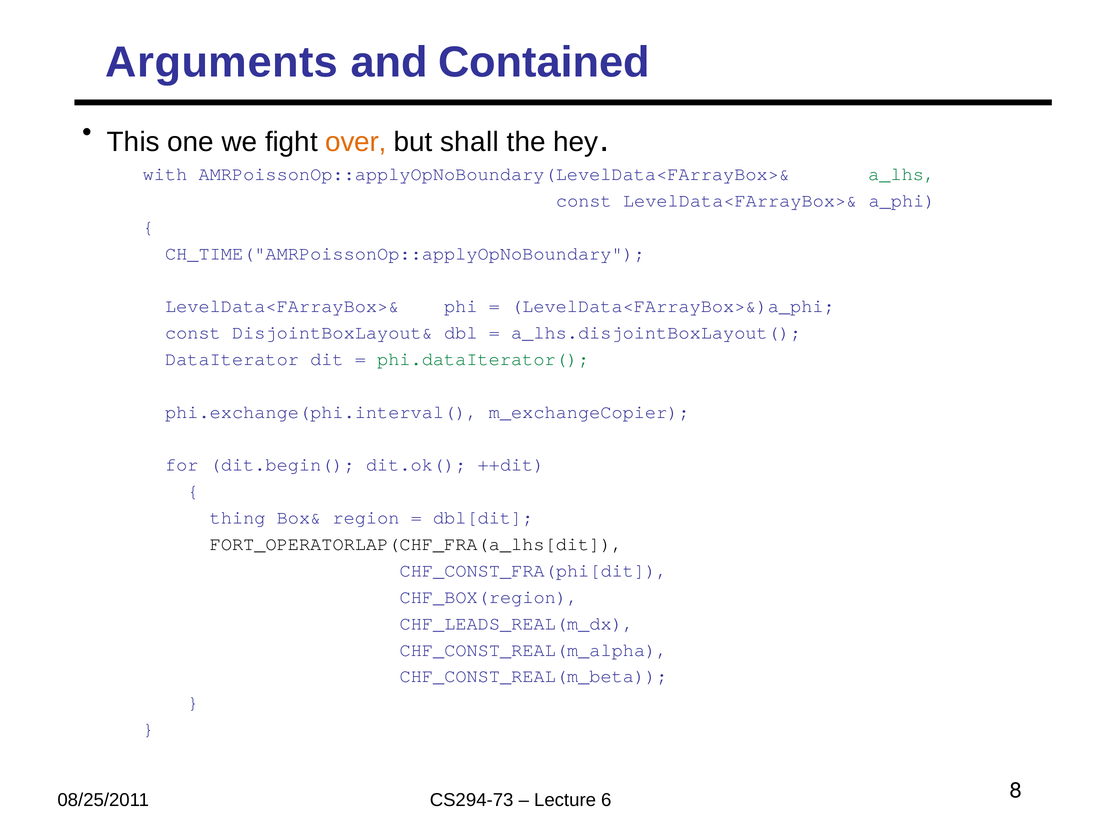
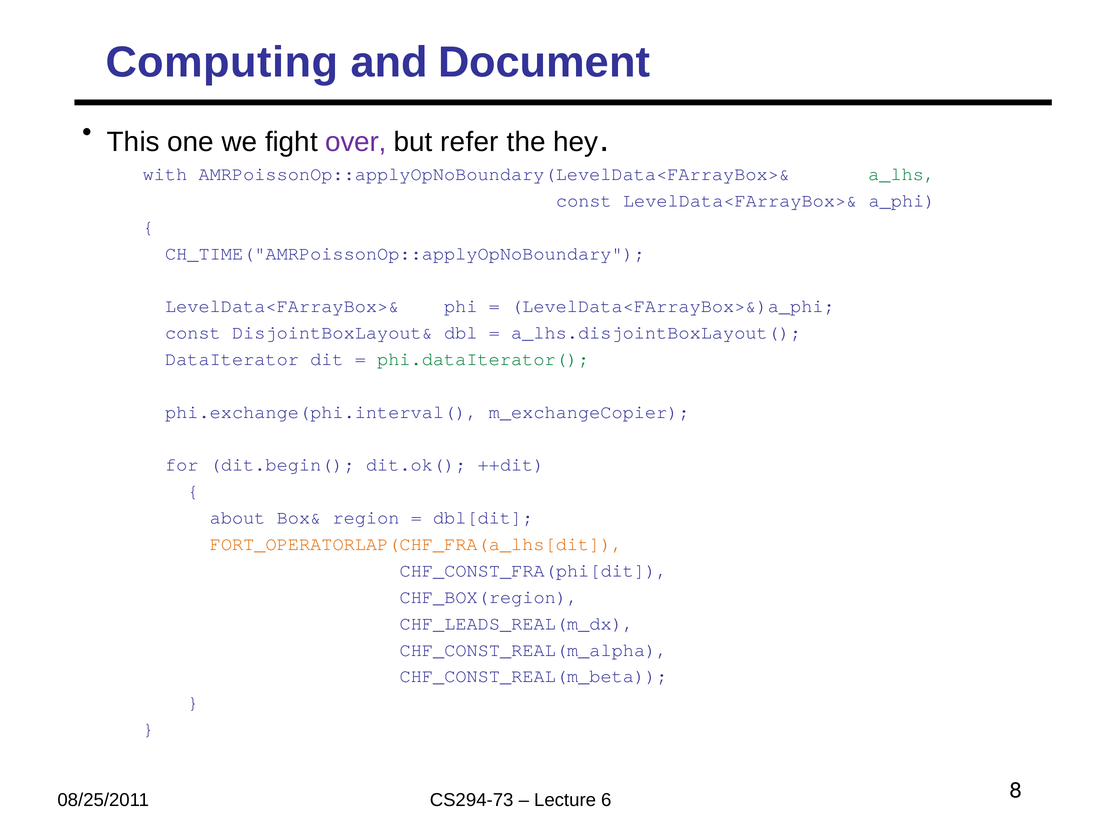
Arguments: Arguments -> Computing
Contained: Contained -> Document
over colour: orange -> purple
shall: shall -> refer
thing: thing -> about
FORT_OPERATORLAP(CHF_FRA(a_lhs[dit colour: black -> orange
